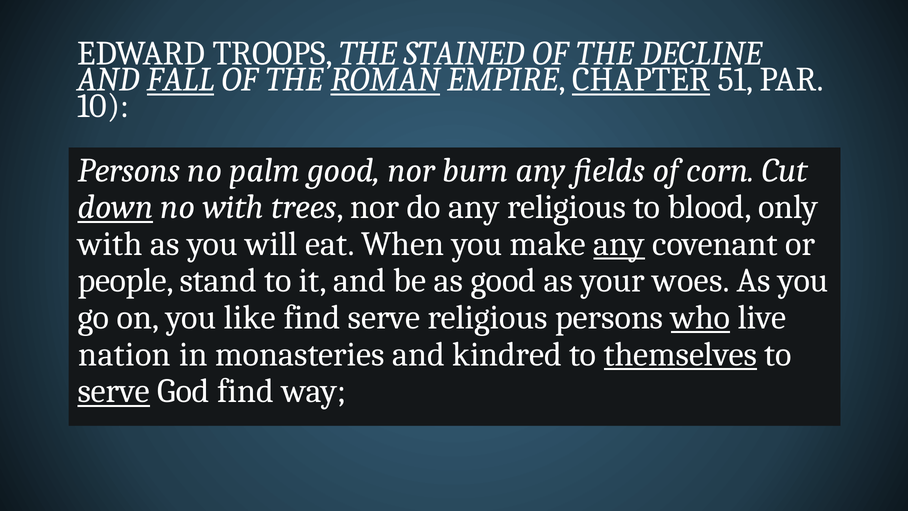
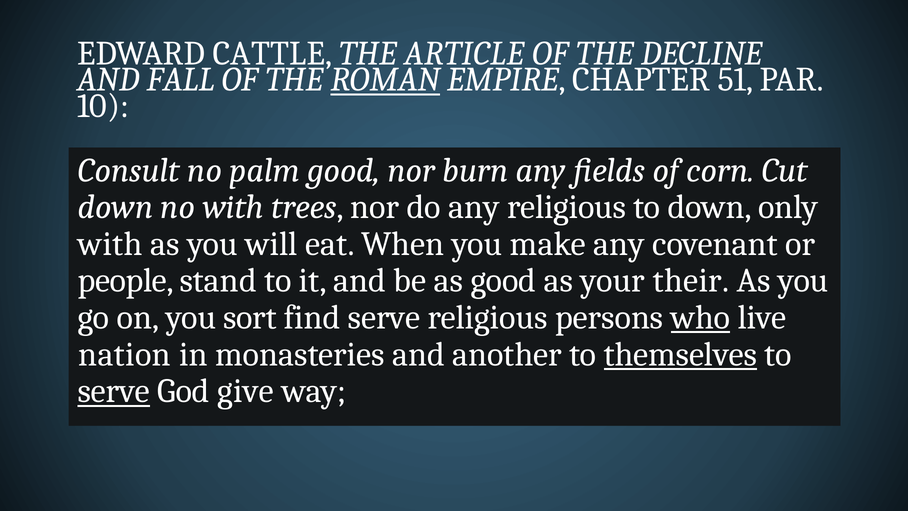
TROOPS: TROOPS -> CATTLE
STAINED: STAINED -> ARTICLE
FALL underline: present -> none
CHAPTER underline: present -> none
Persons at (129, 170): Persons -> Consult
down at (115, 207) underline: present -> none
to blood: blood -> down
any at (619, 244) underline: present -> none
woes: woes -> their
like: like -> sort
kindred: kindred -> another
God find: find -> give
